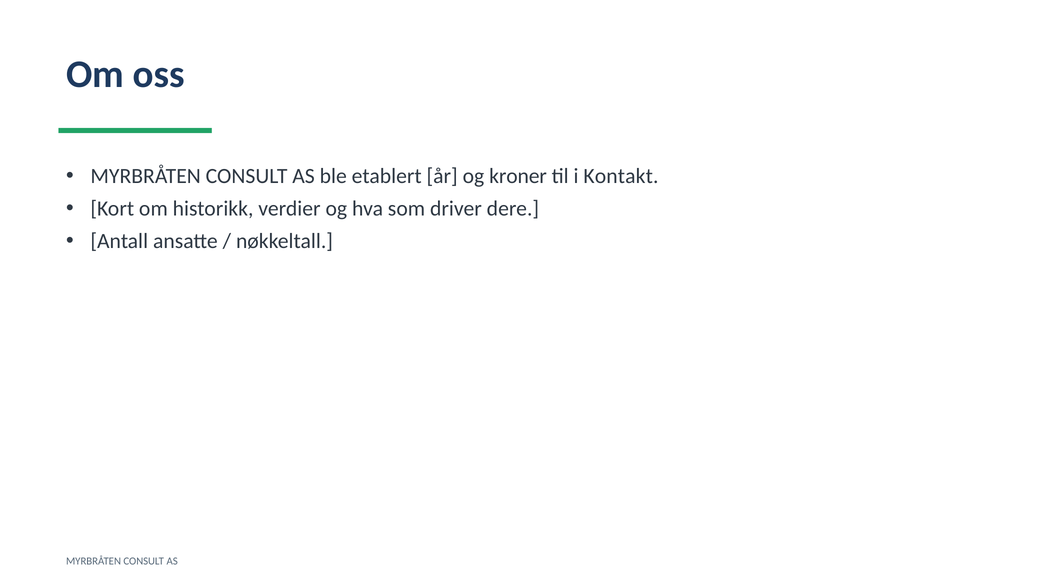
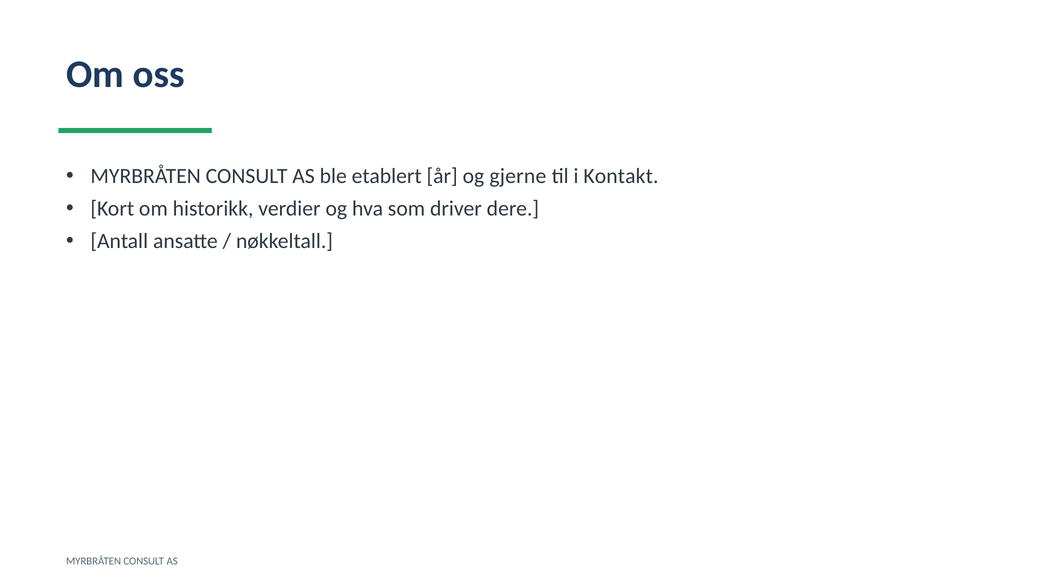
kroner: kroner -> gjerne
